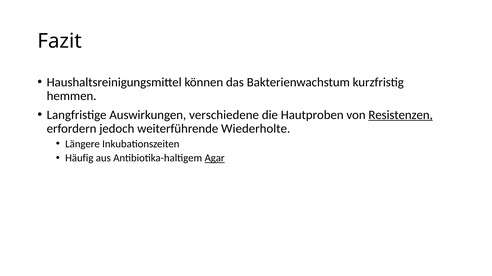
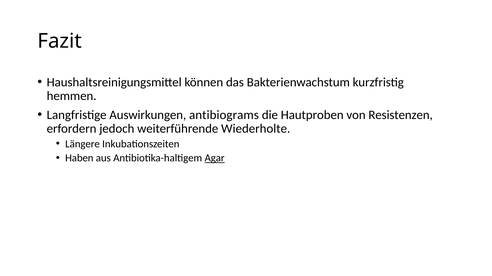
verschiedene: verschiedene -> antibiograms
Resistenzen underline: present -> none
Häufig: Häufig -> Haben
